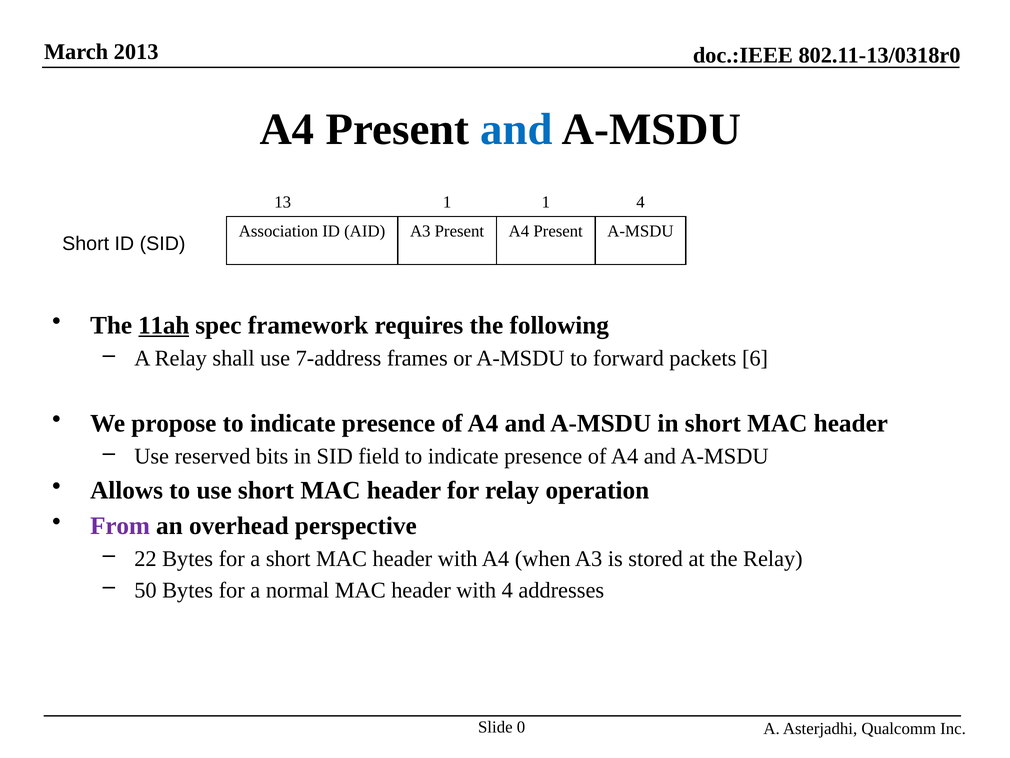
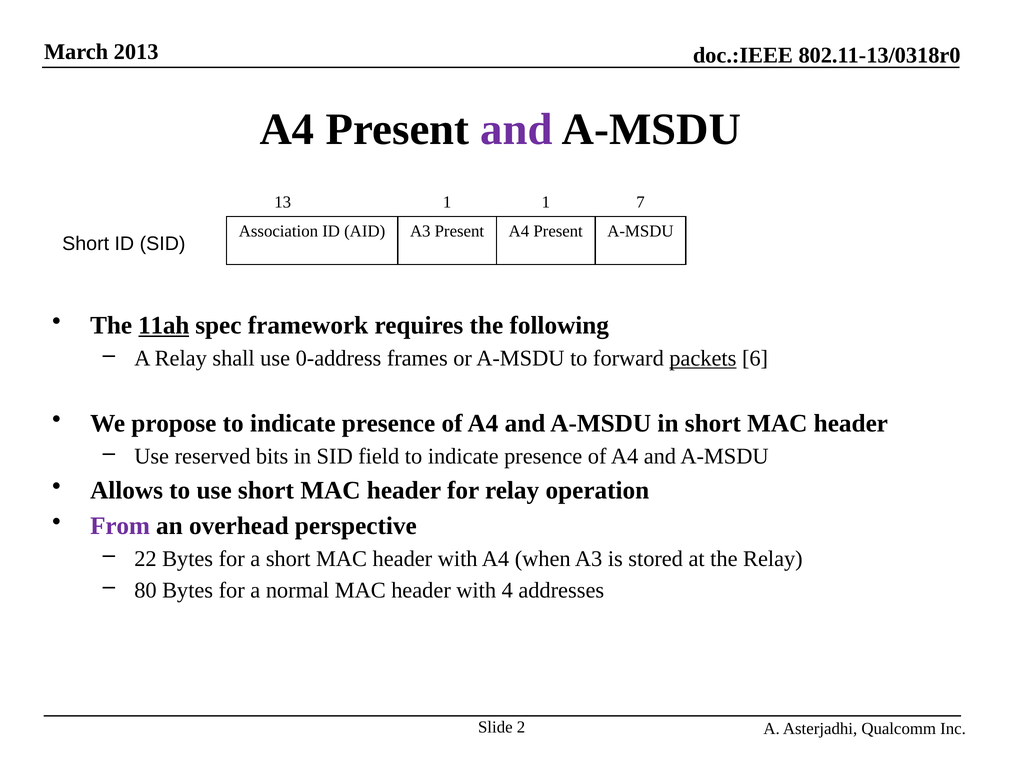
and at (517, 129) colour: blue -> purple
1 4: 4 -> 7
7-address: 7-address -> 0-address
packets underline: none -> present
50: 50 -> 80
0: 0 -> 2
